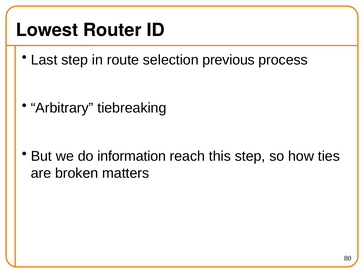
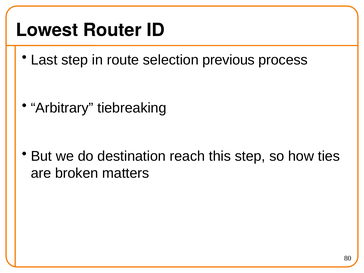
information: information -> destination
